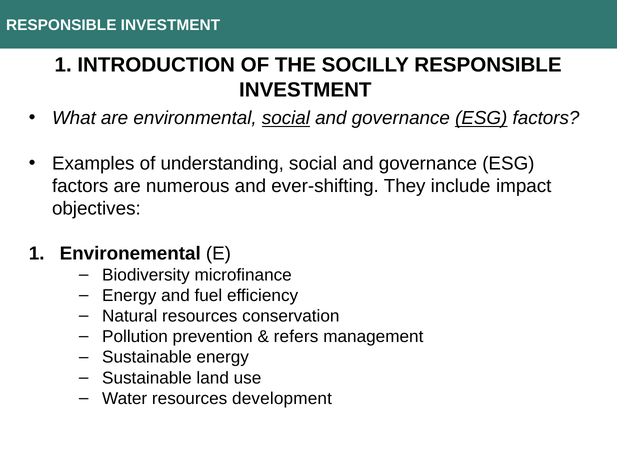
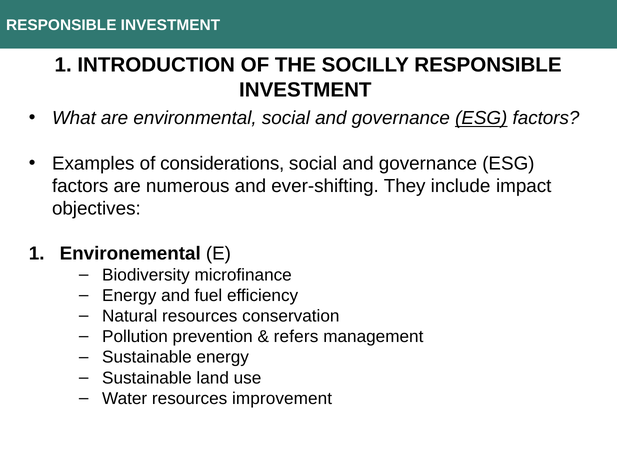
social at (286, 118) underline: present -> none
understanding: understanding -> considerations
development: development -> improvement
